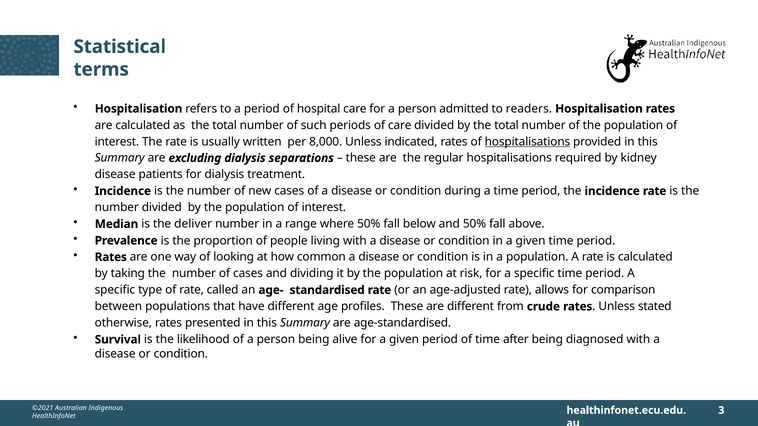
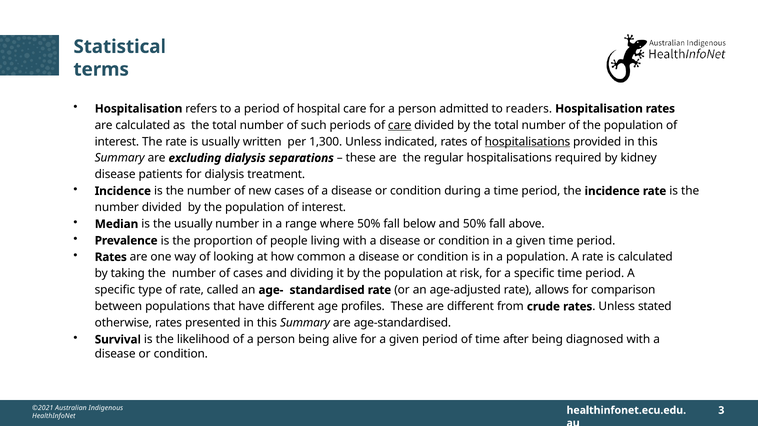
care at (400, 125) underline: none -> present
8,000: 8,000 -> 1,300
the deliver: deliver -> usually
